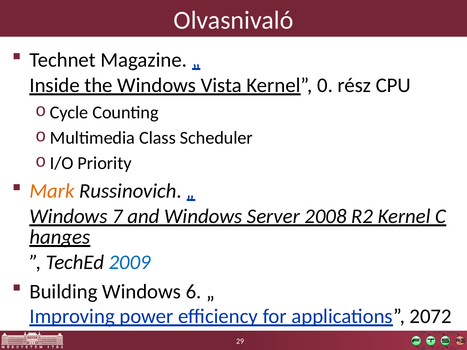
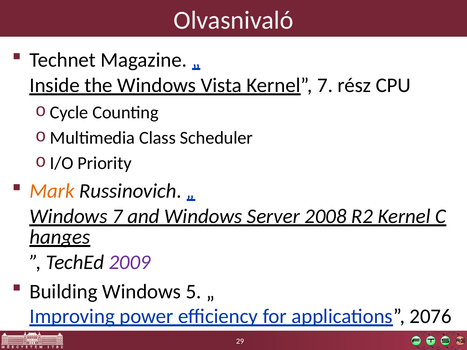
Kernel 0: 0 -> 7
2009 colour: blue -> purple
6: 6 -> 5
2072: 2072 -> 2076
